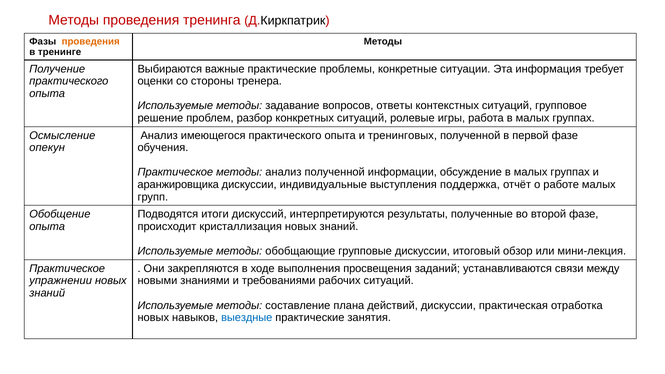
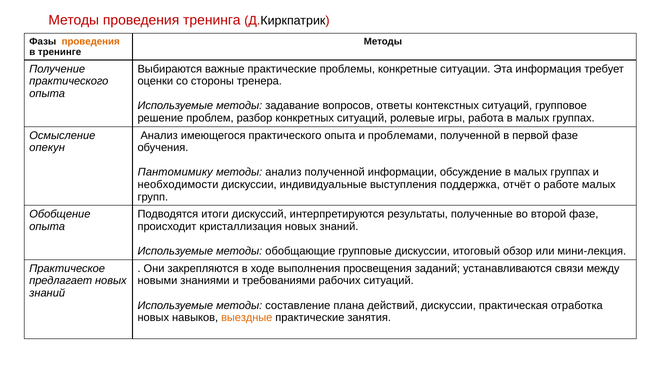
тренинговых: тренинговых -> проблемами
Практическое at (175, 172): Практическое -> Пантомимику
аранжировщика: аранжировщика -> необходимости
упражнении: упражнении -> предлагает
выездные colour: blue -> orange
